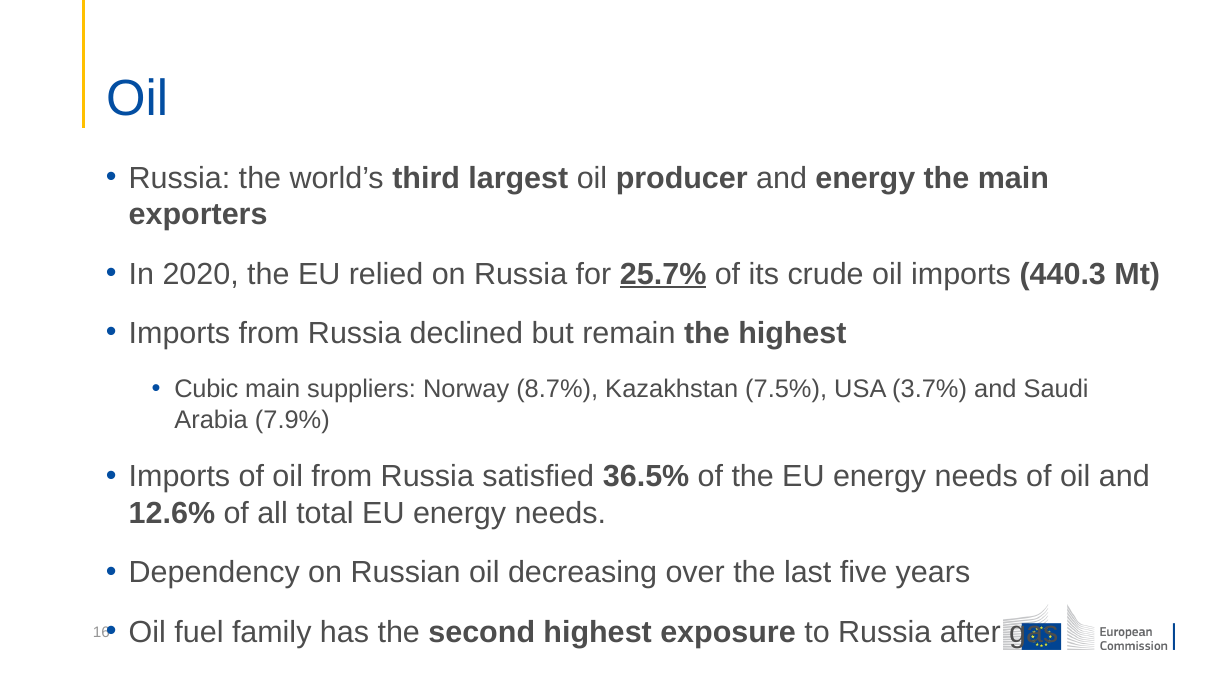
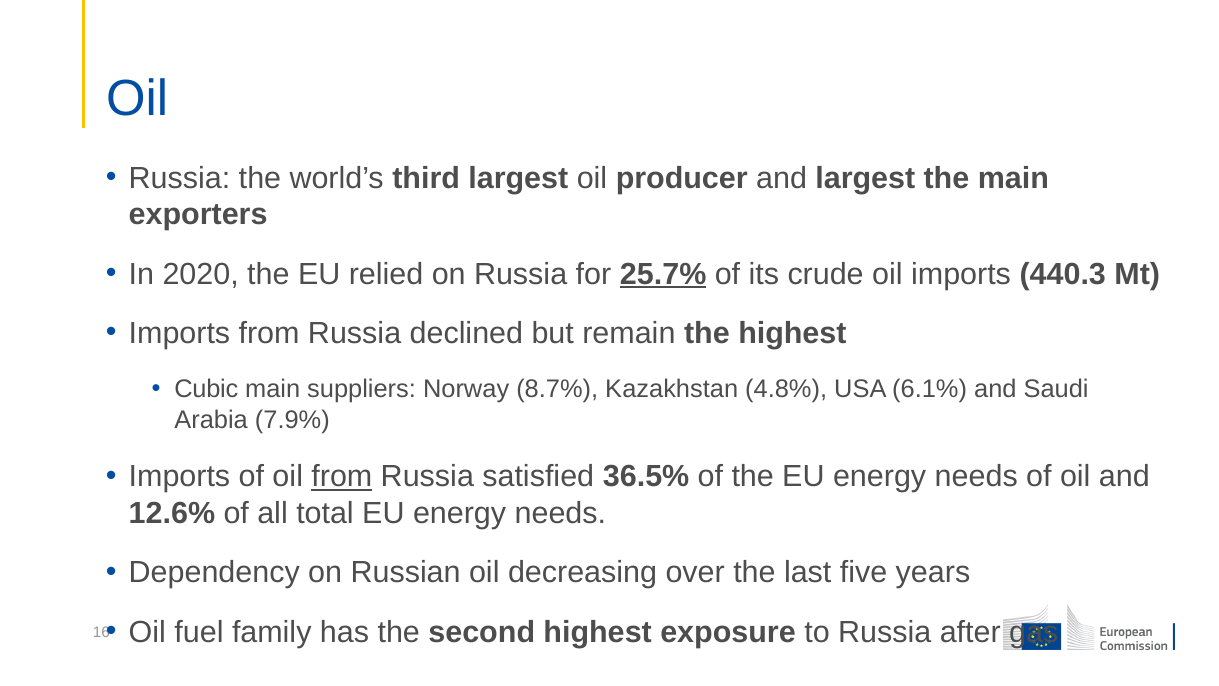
and energy: energy -> largest
7.5%: 7.5% -> 4.8%
3.7%: 3.7% -> 6.1%
from at (342, 477) underline: none -> present
